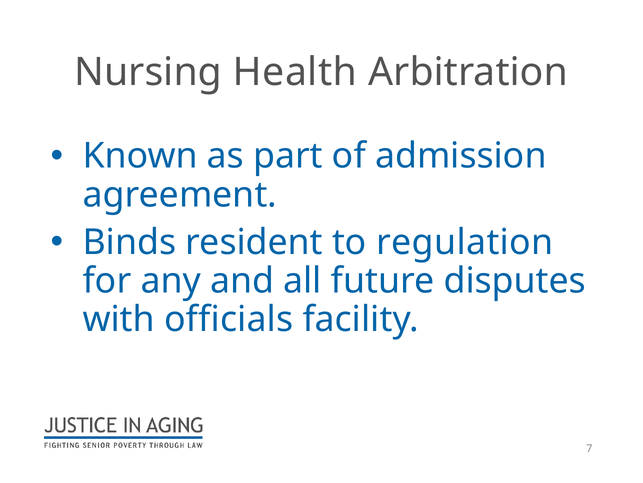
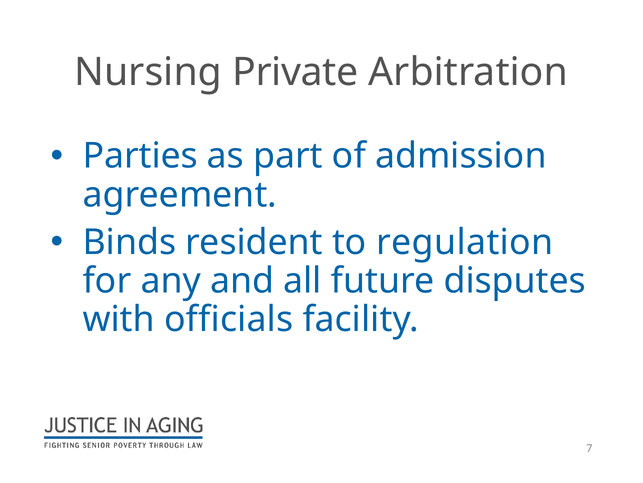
Health: Health -> Private
Known: Known -> Parties
